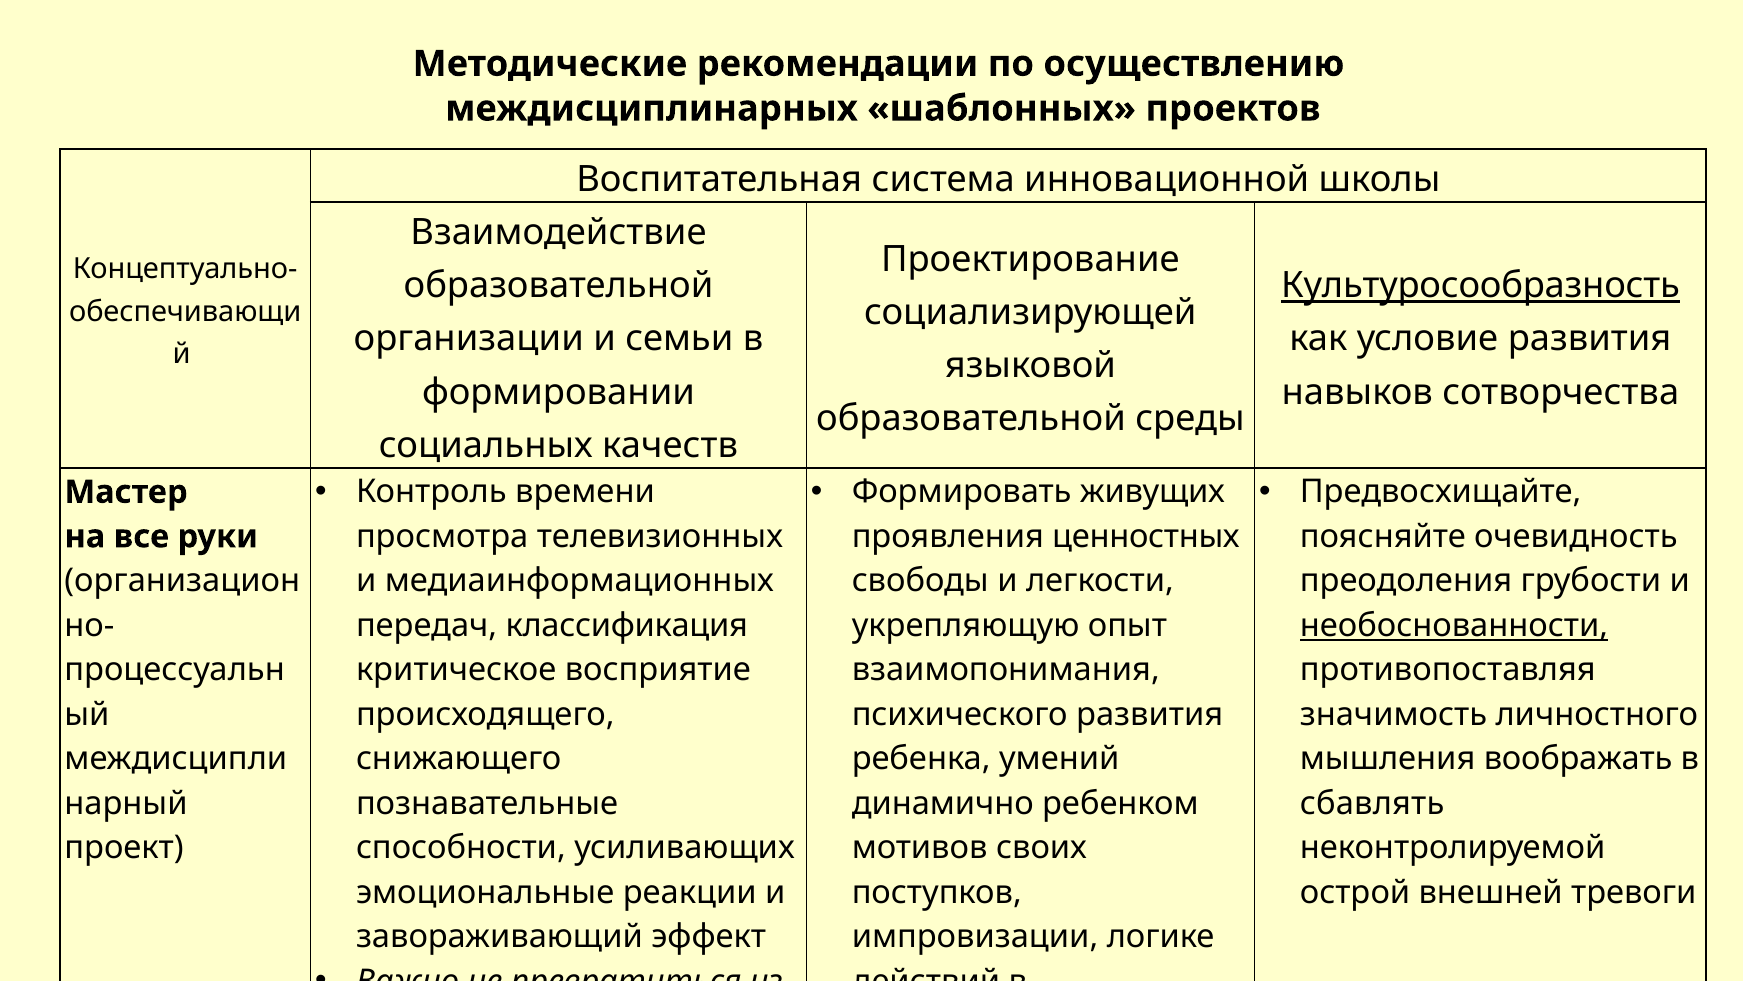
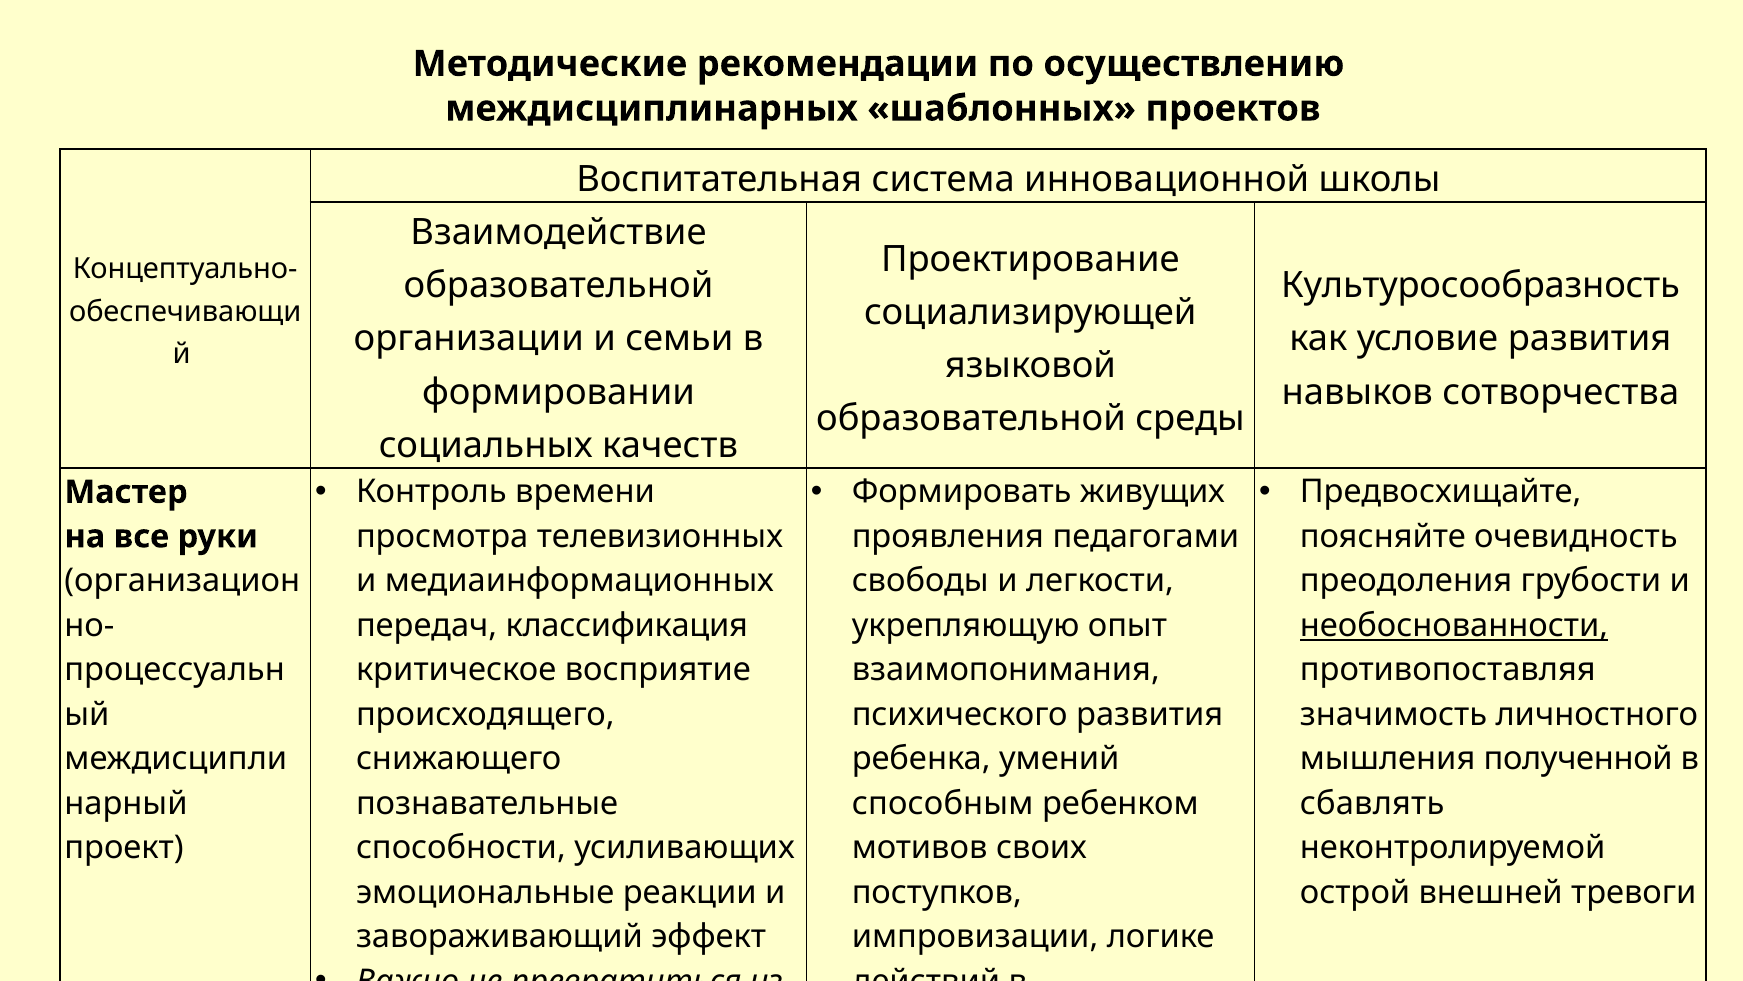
Культуросообразность underline: present -> none
ценностных: ценностных -> педагогами
воображать: воображать -> полученной
динамично: динамично -> способным
